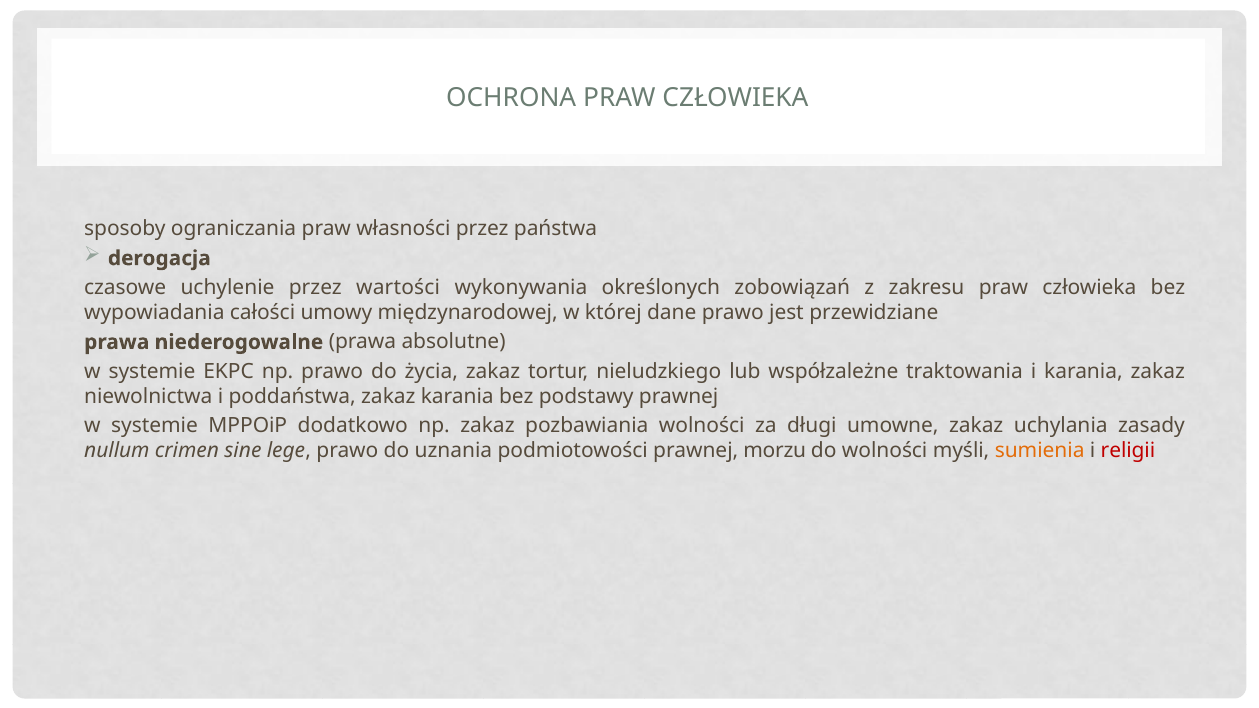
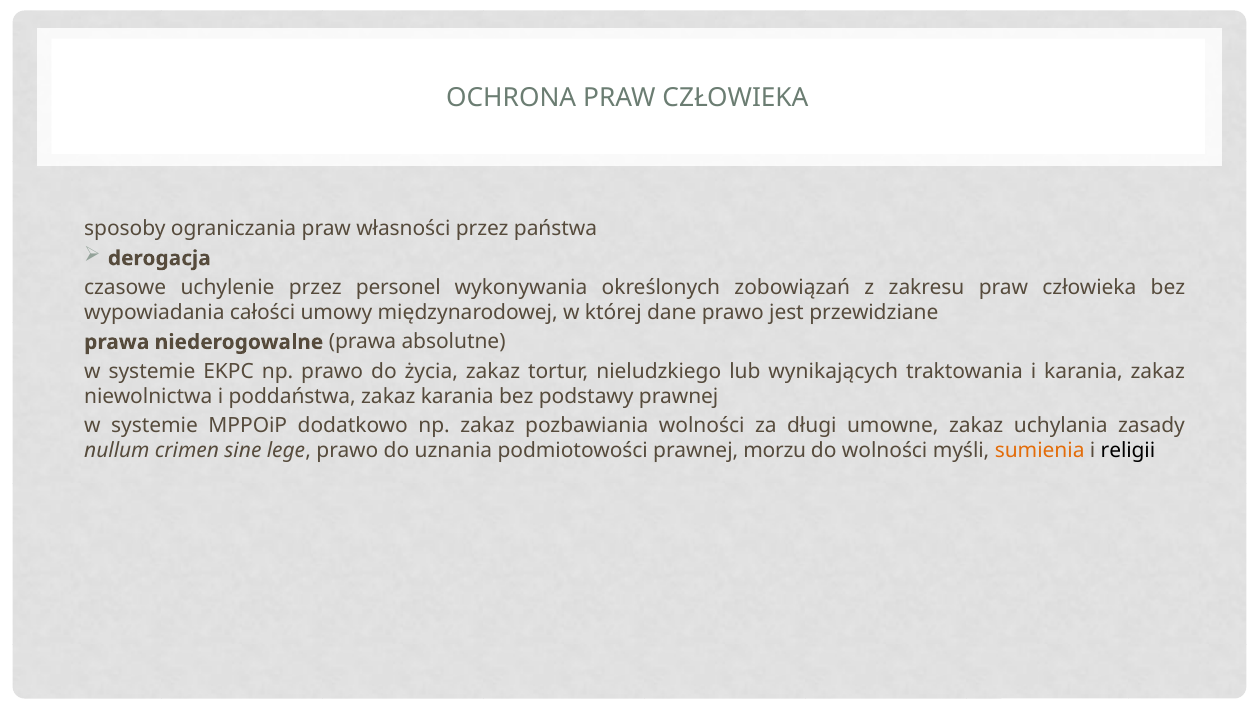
wartości: wartości -> personel
współzależne: współzależne -> wynikających
religii colour: red -> black
